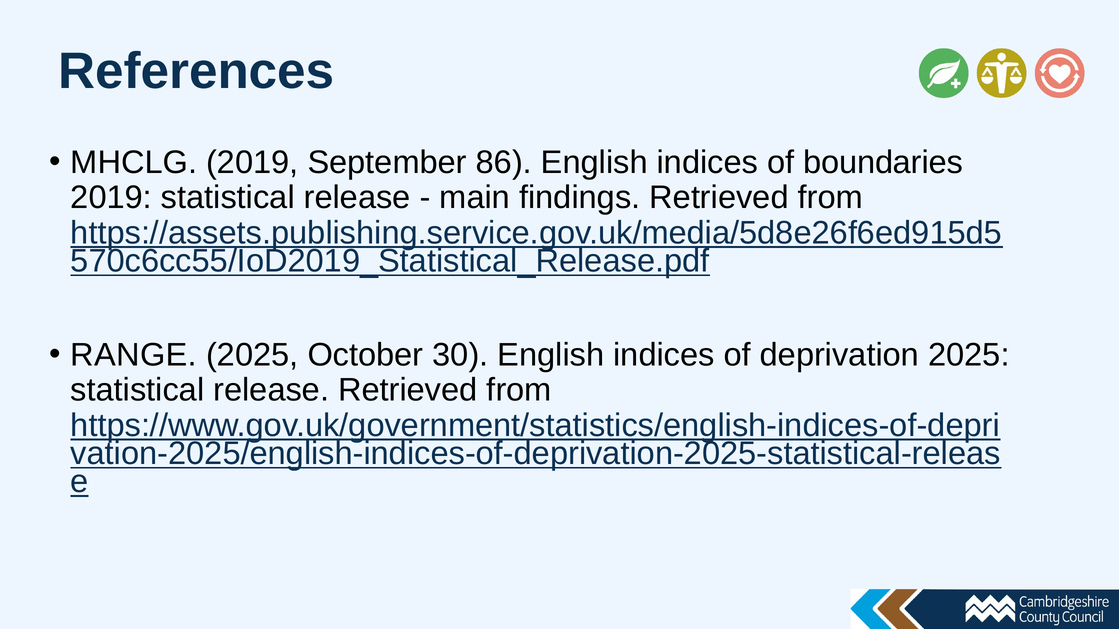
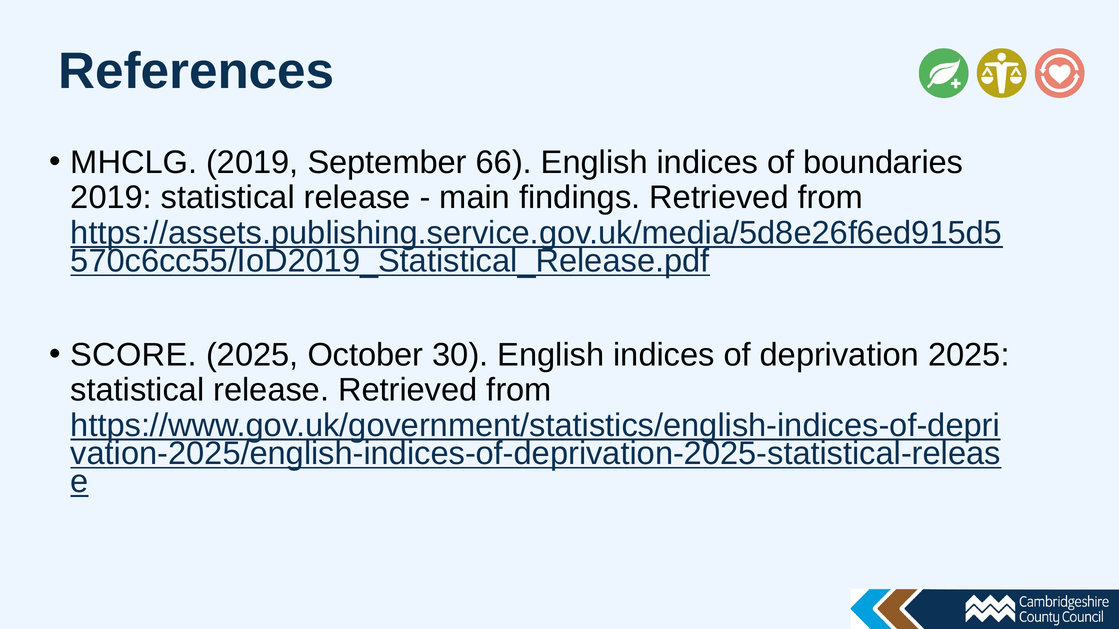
86: 86 -> 66
RANGE: RANGE -> SCORE
